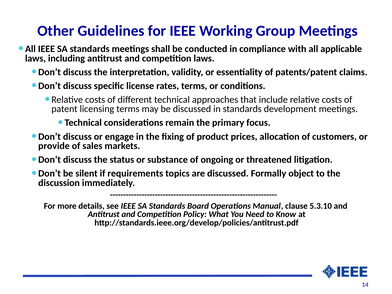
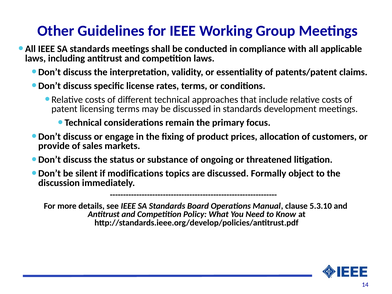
requirements: requirements -> modifications
